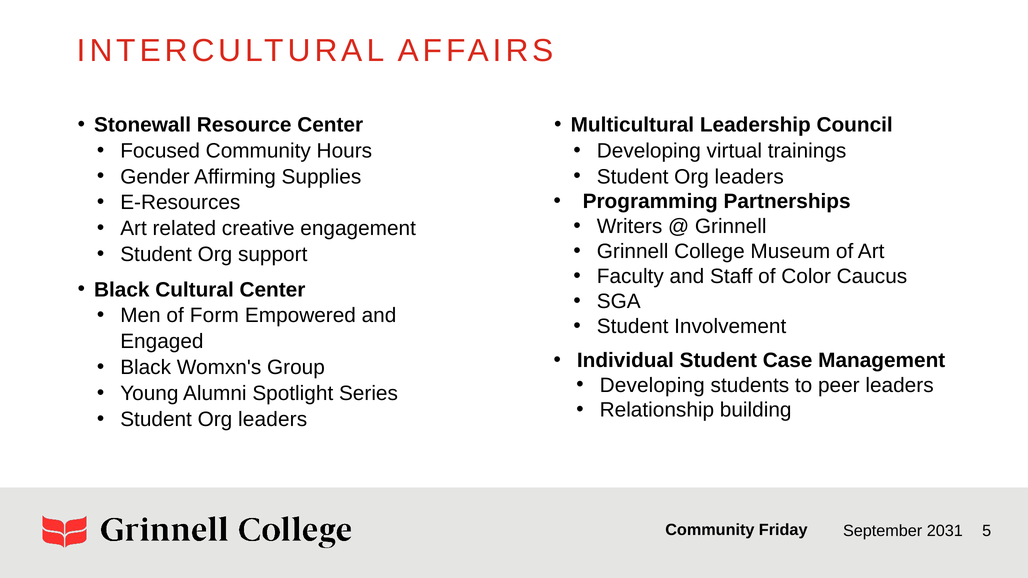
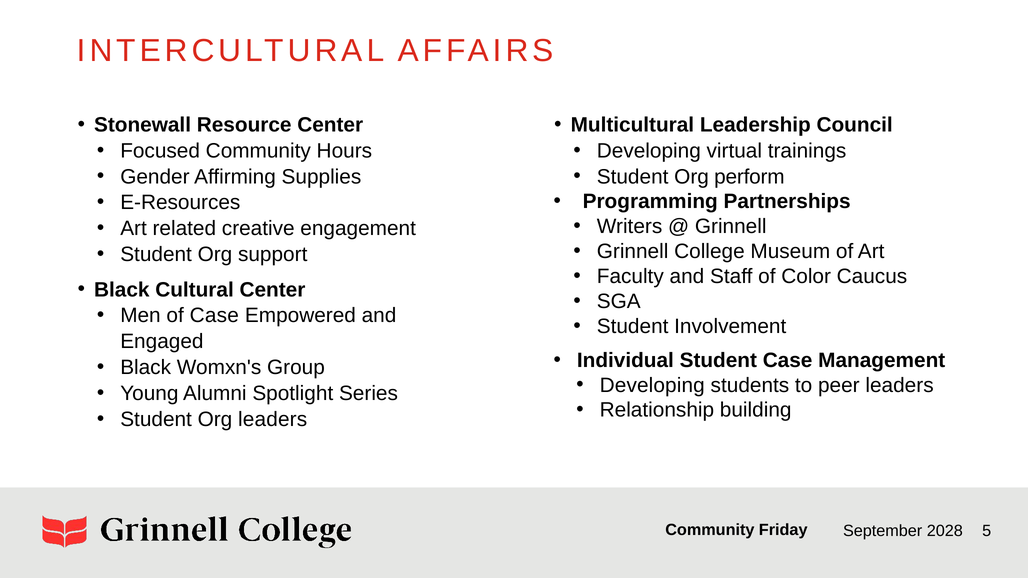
leaders at (749, 177): leaders -> perform
of Form: Form -> Case
2031: 2031 -> 2028
